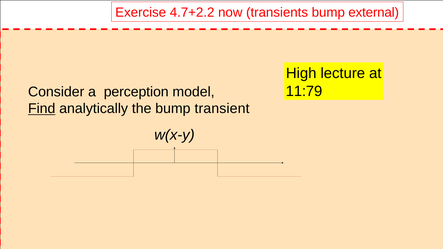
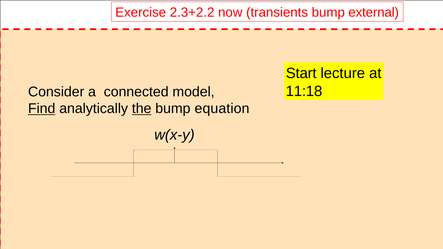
4.7+2.2: 4.7+2.2 -> 2.3+2.2
High: High -> Start
11:79: 11:79 -> 11:18
perception: perception -> connected
the underline: none -> present
transient: transient -> equation
